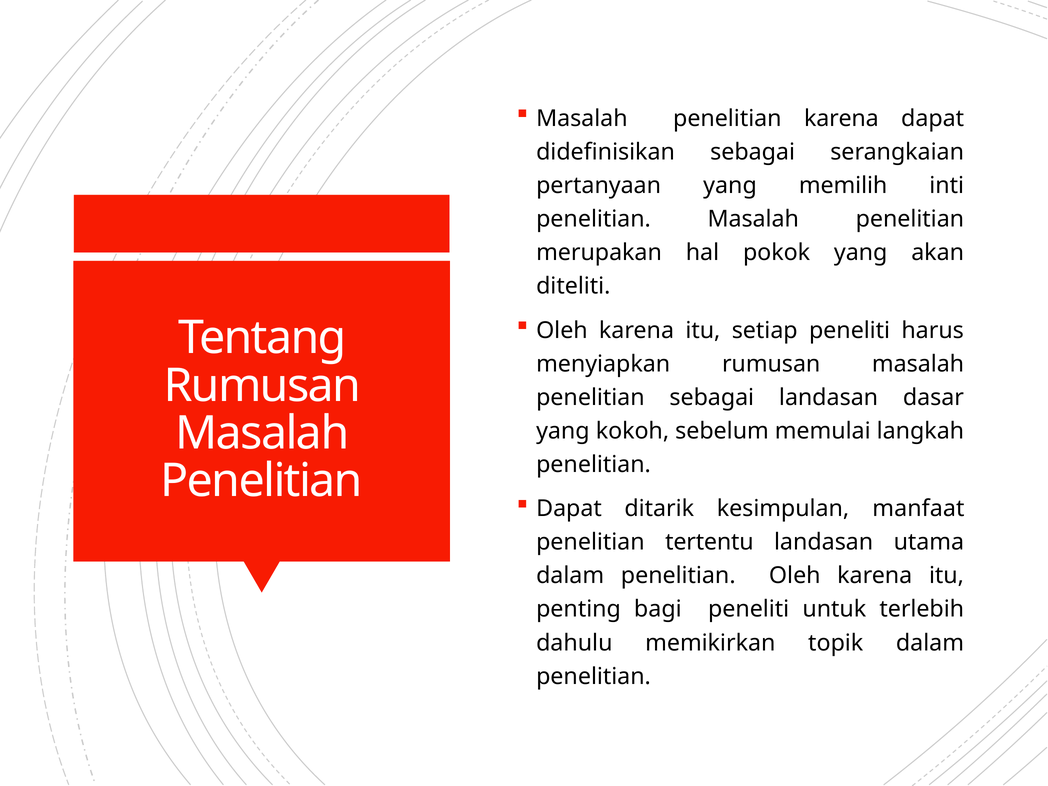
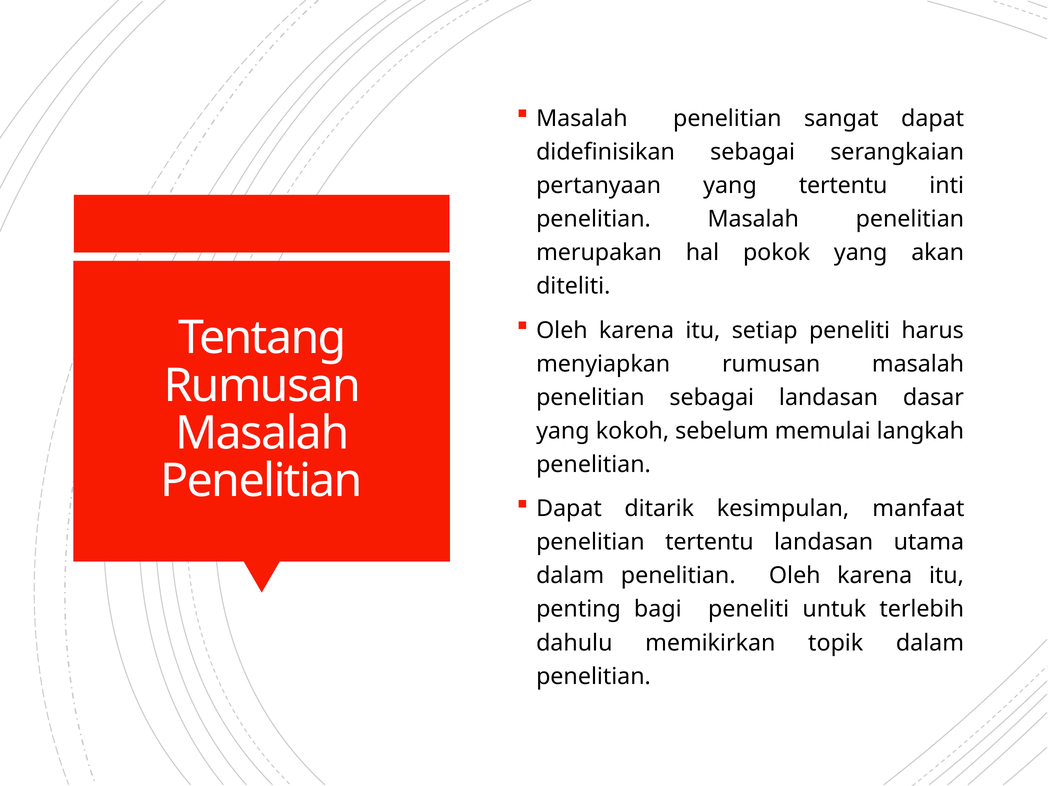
penelitian karena: karena -> sangat
yang memilih: memilih -> tertentu
